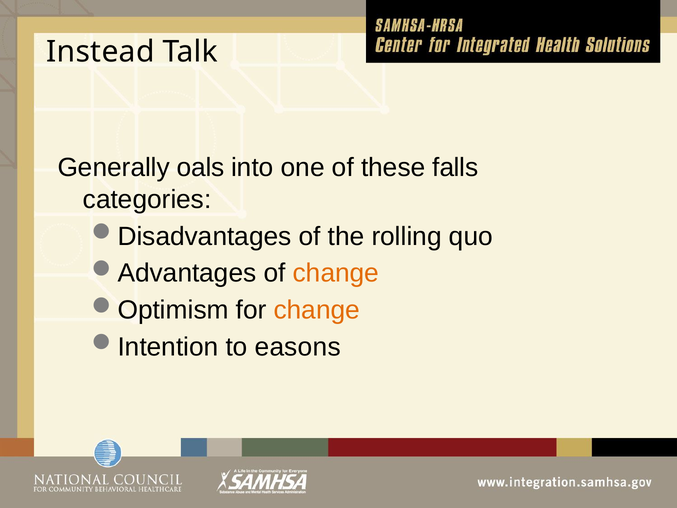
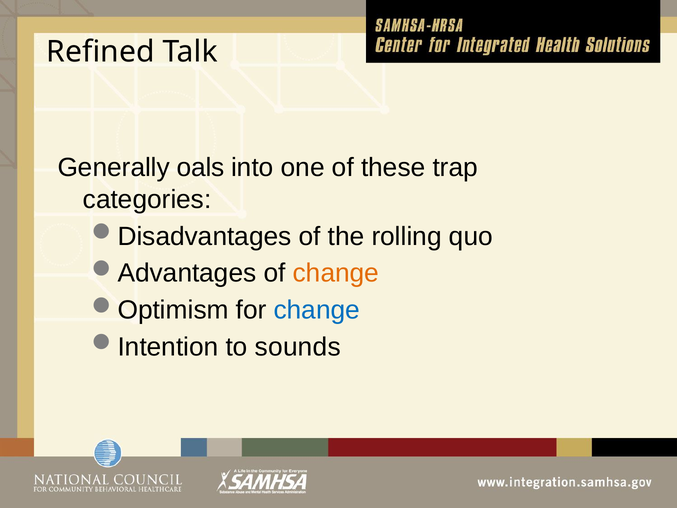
Instead: Instead -> Refined
falls: falls -> trap
change at (317, 310) colour: orange -> blue
easons: easons -> sounds
